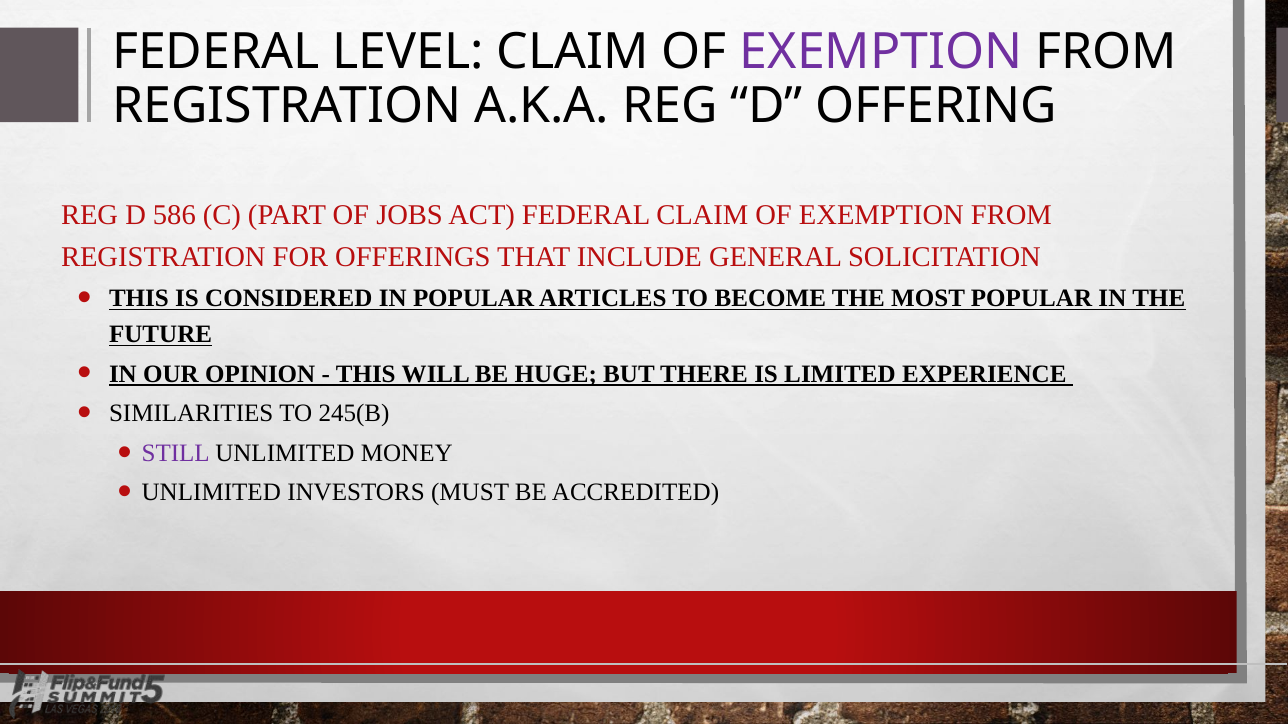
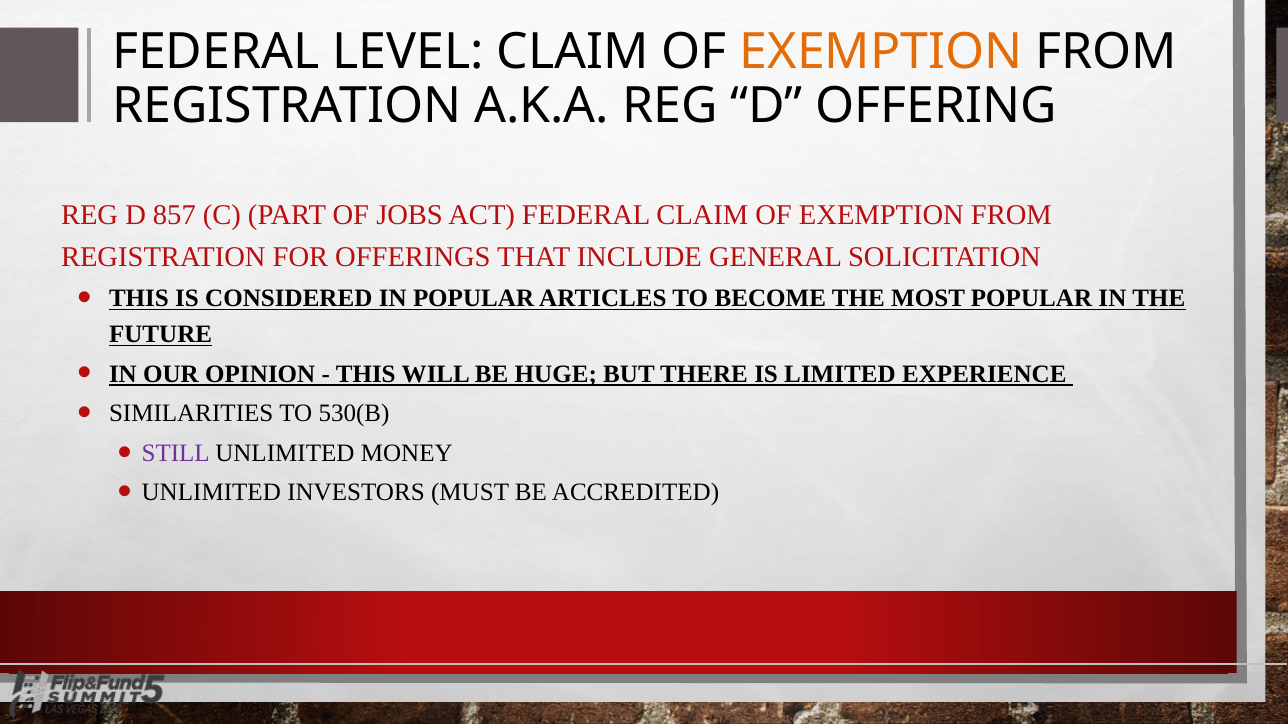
EXEMPTION at (881, 52) colour: purple -> orange
586: 586 -> 857
245(B: 245(B -> 530(B
